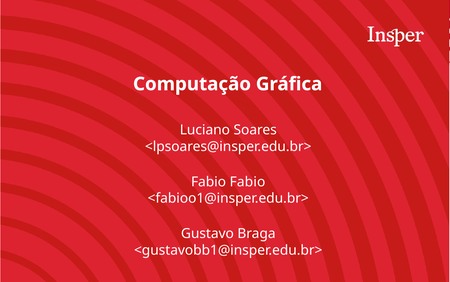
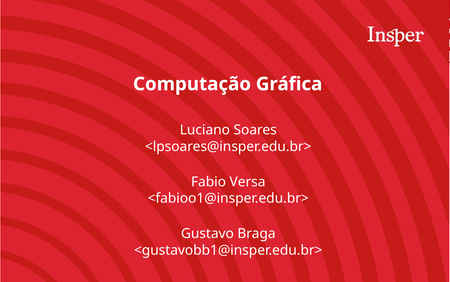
Fabio Fabio: Fabio -> Versa
